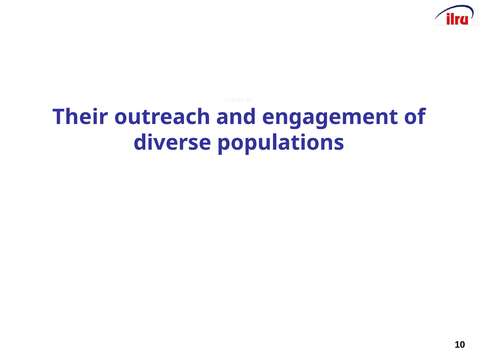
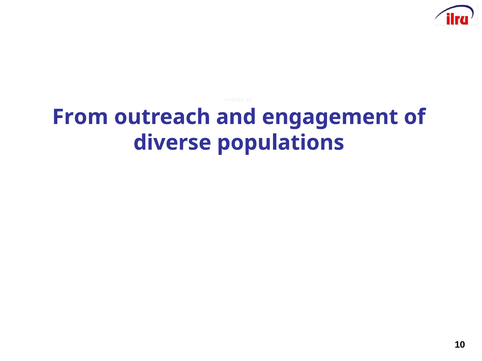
Their: Their -> From
